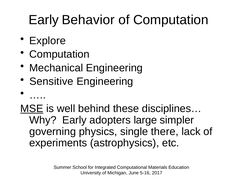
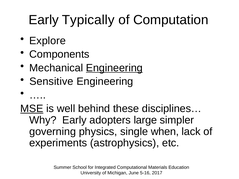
Behavior: Behavior -> Typically
Computation at (59, 54): Computation -> Components
Engineering at (114, 68) underline: none -> present
there: there -> when
